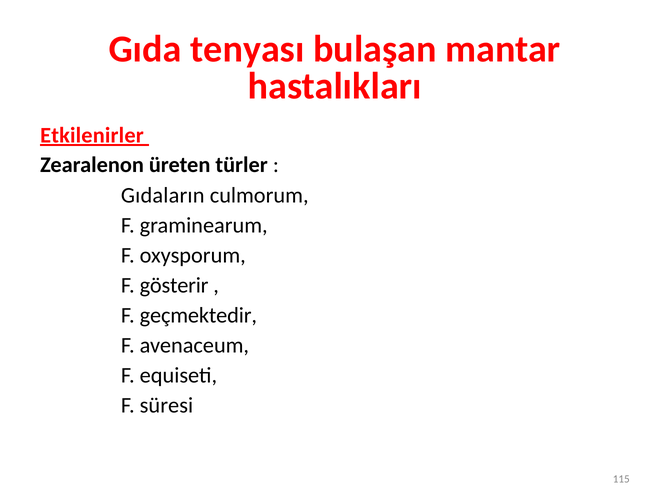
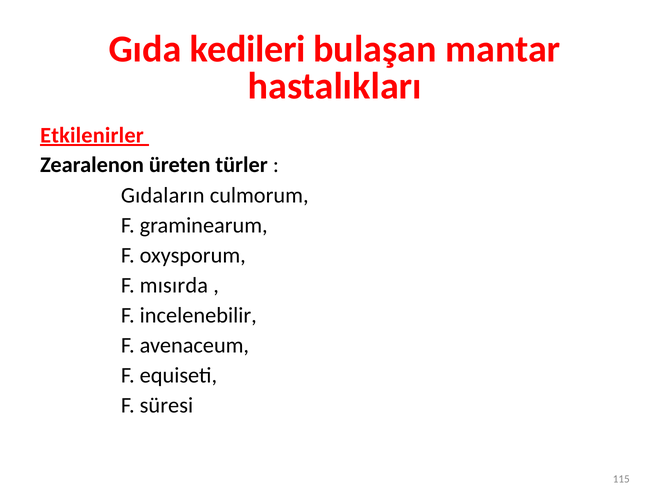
tenyası: tenyası -> kedileri
gösterir: gösterir -> mısırda
geçmektedir: geçmektedir -> incelenebilir
